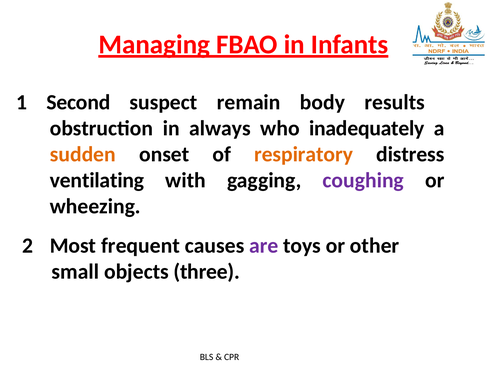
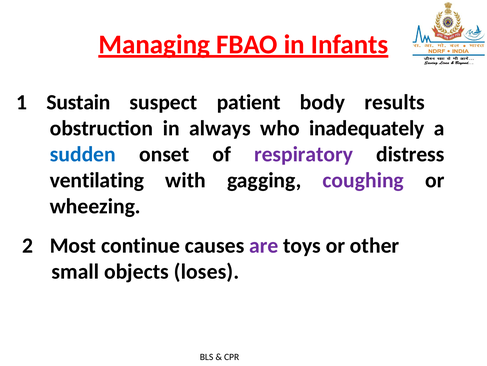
Second: Second -> Sustain
remain: remain -> patient
sudden colour: orange -> blue
respiratory colour: orange -> purple
frequent: frequent -> continue
three: three -> loses
